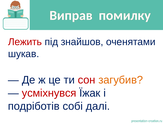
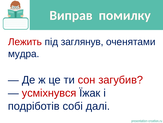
знайшов: знайшов -> заглянув
шукав: шукав -> мудра
загубив colour: orange -> red
